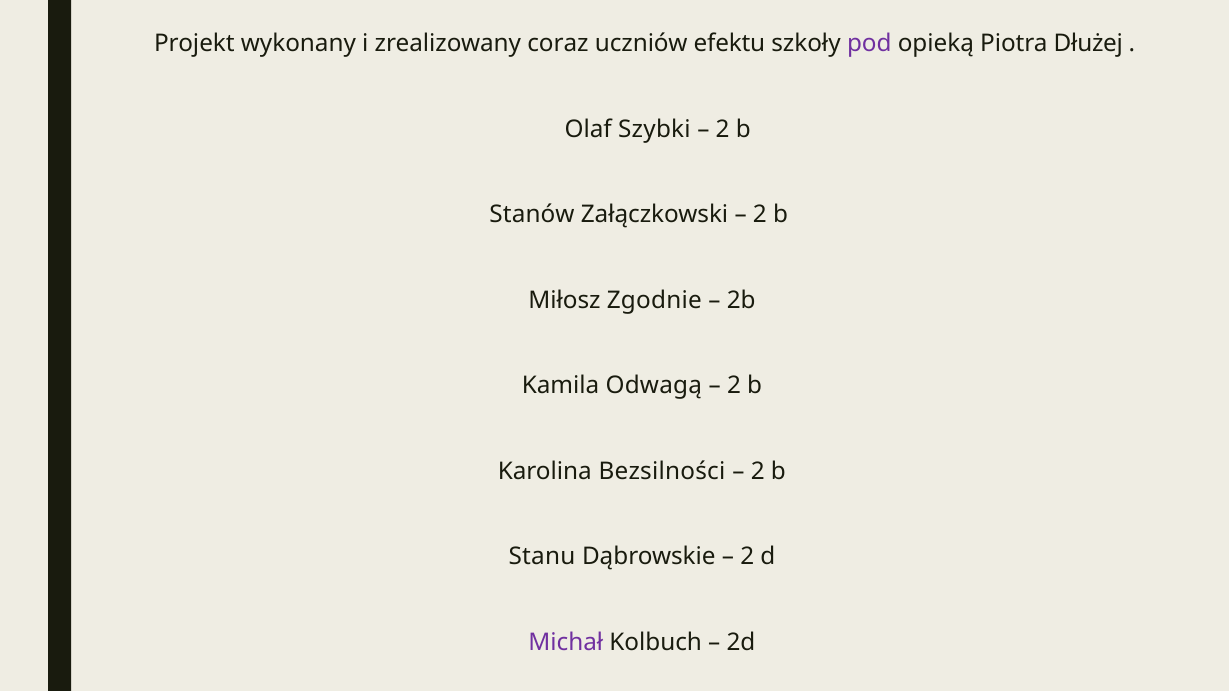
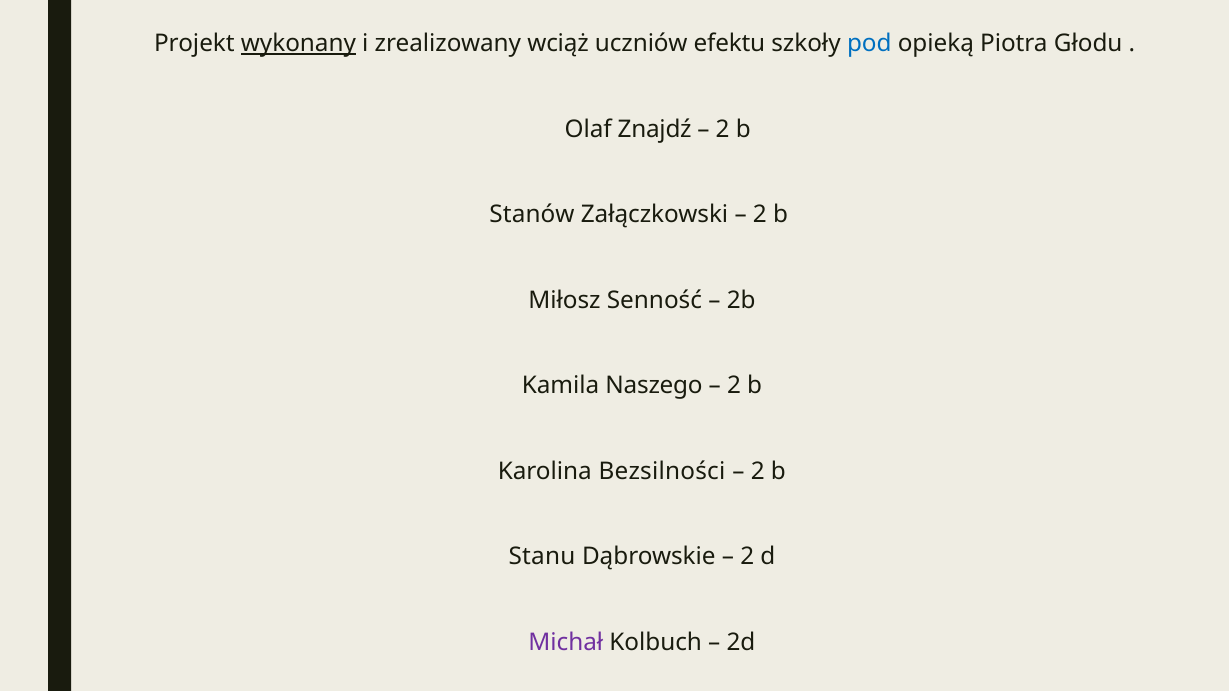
wykonany underline: none -> present
coraz: coraz -> wciąż
pod colour: purple -> blue
Dłużej: Dłużej -> Głodu
Szybki: Szybki -> Znajdź
Zgodnie: Zgodnie -> Senność
Odwagą: Odwagą -> Naszego
